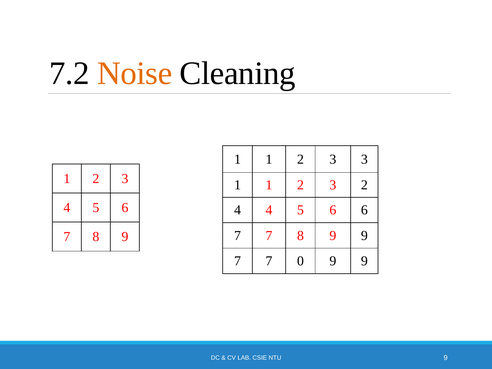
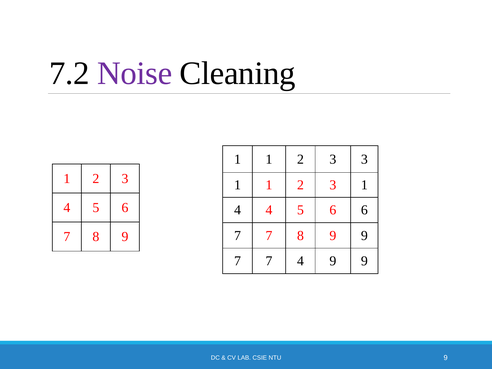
Noise colour: orange -> purple
2 3 2: 2 -> 1
7 0: 0 -> 4
